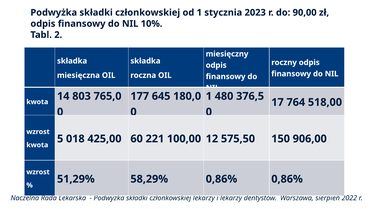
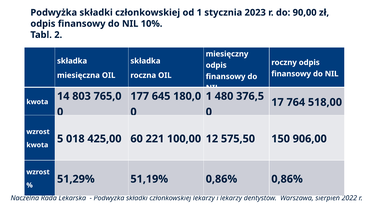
58,29%: 58,29% -> 51,19%
